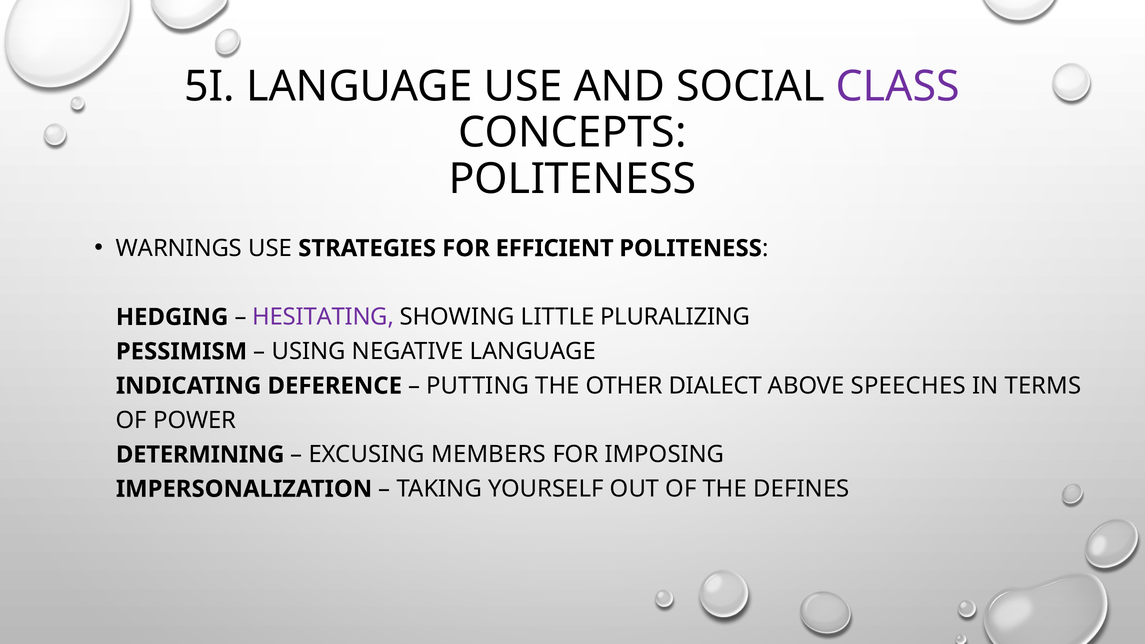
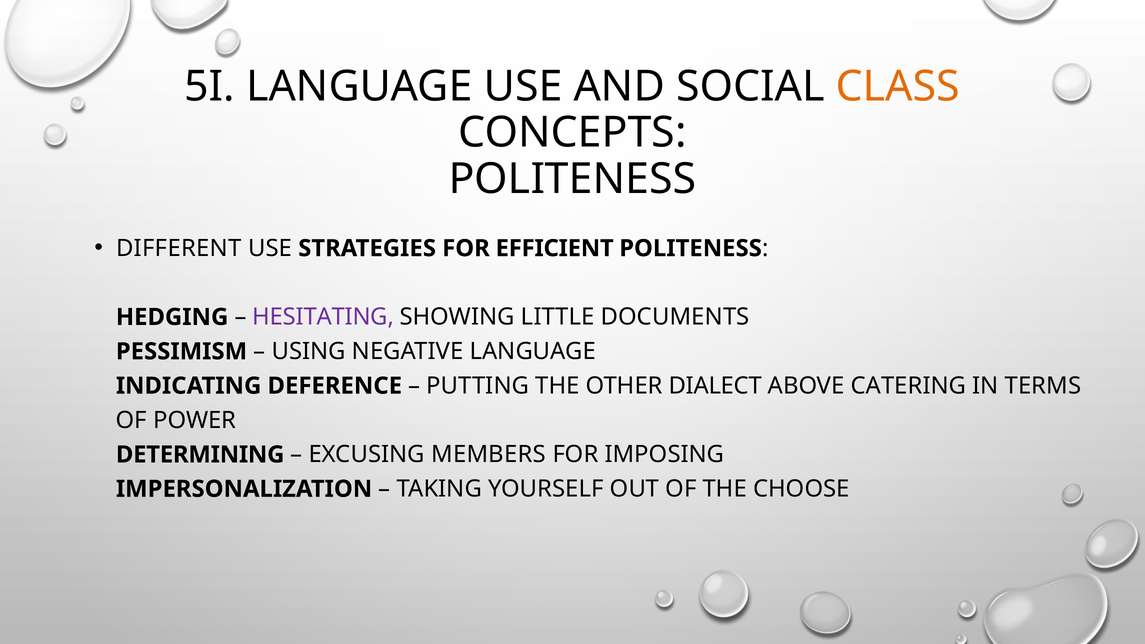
CLASS colour: purple -> orange
WARNINGS: WARNINGS -> DIFFERENT
PLURALIZING: PLURALIZING -> DOCUMENTS
SPEECHES: SPEECHES -> CATERING
DEFINES: DEFINES -> CHOOSE
